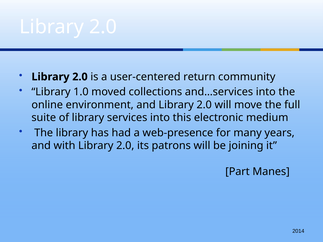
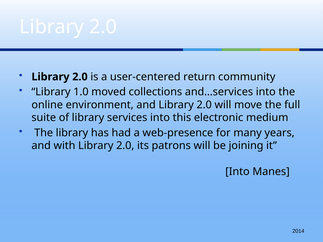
Part at (237, 172): Part -> Into
